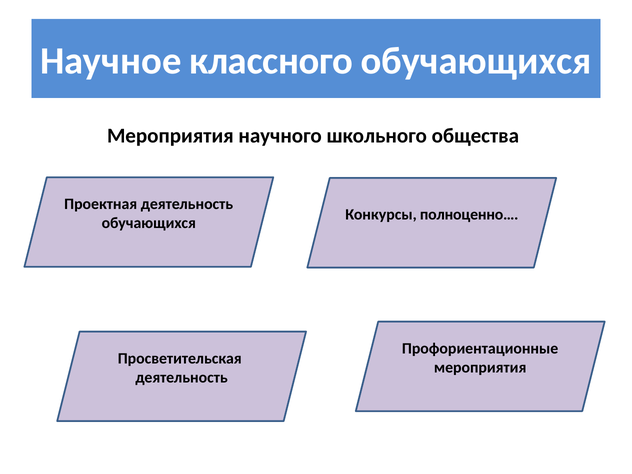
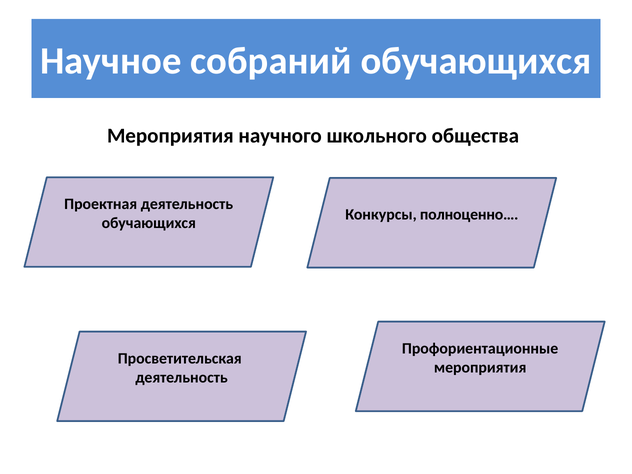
классного: классного -> собраний
